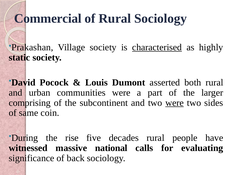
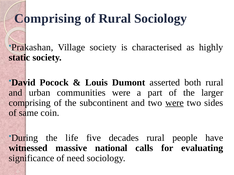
Commercial at (48, 18): Commercial -> Comprising
characterised underline: present -> none
rise: rise -> life
back: back -> need
